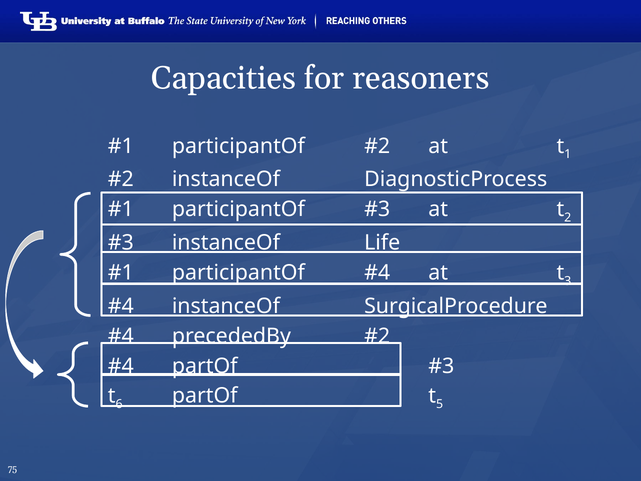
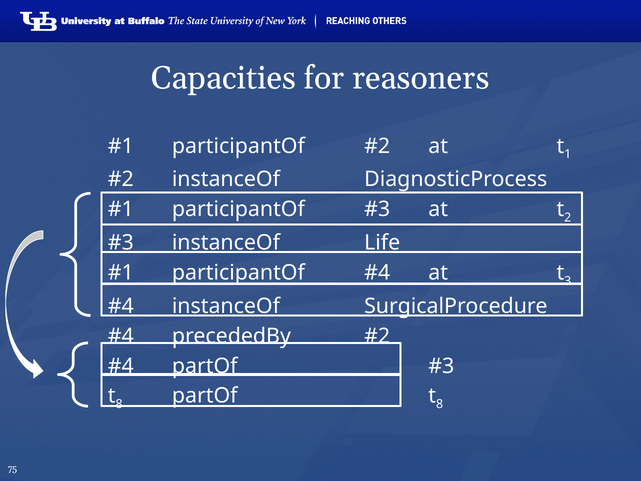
6 at (119, 404): 6 -> 8
5 at (440, 404): 5 -> 8
